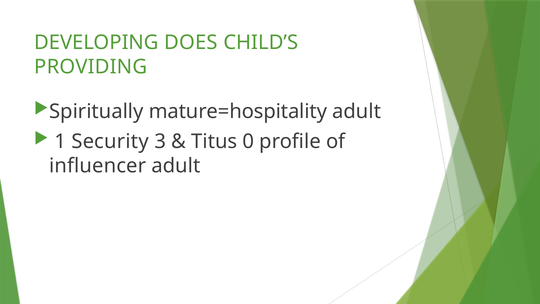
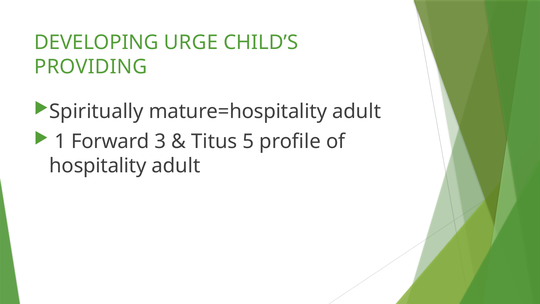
DOES: DOES -> URGE
Security: Security -> Forward
0: 0 -> 5
influencer: influencer -> hospitality
